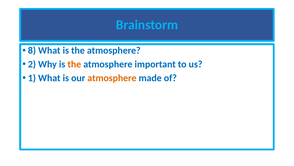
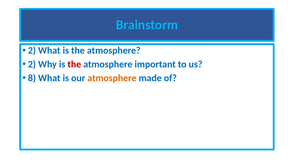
8 at (32, 50): 8 -> 2
the at (74, 64) colour: orange -> red
1: 1 -> 8
